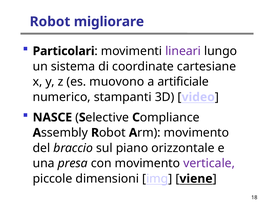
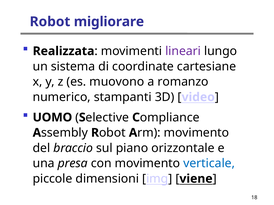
Particolari: Particolari -> Realizzata
artificiale: artificiale -> romanzo
NASCE: NASCE -> UOMO
verticale colour: purple -> blue
